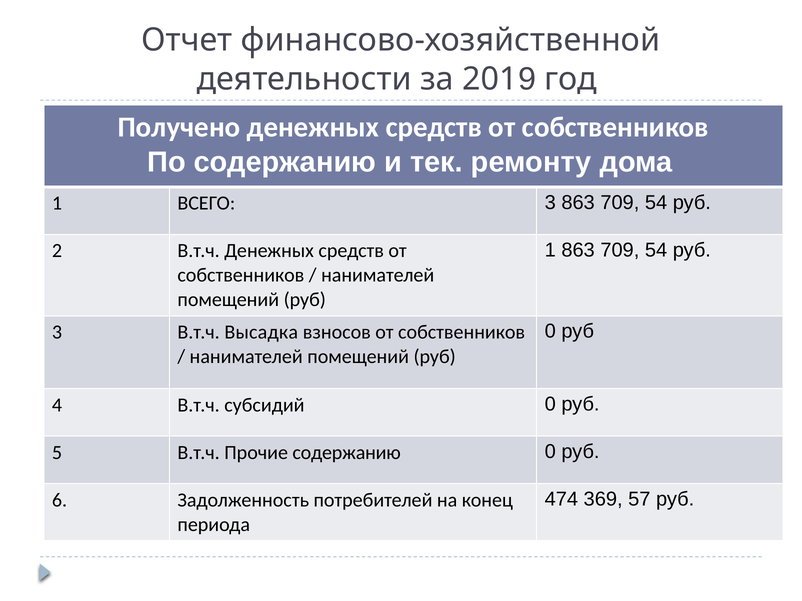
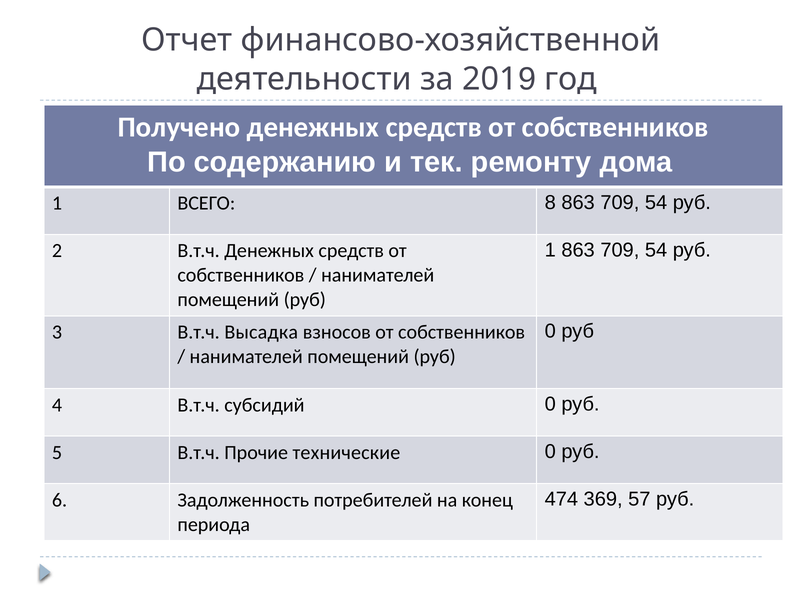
ВСЕГО 3: 3 -> 8
Прочие содержанию: содержанию -> технические
